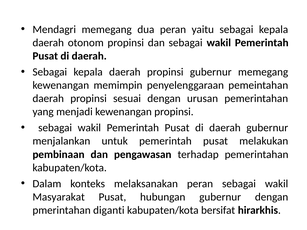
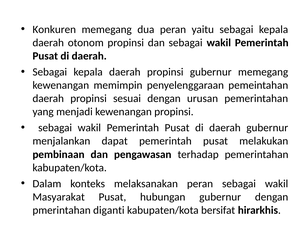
Mendagri: Mendagri -> Konkuren
untuk: untuk -> dapat
